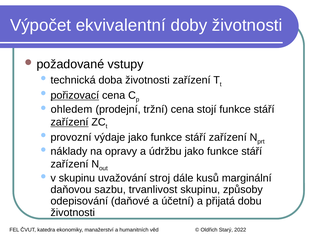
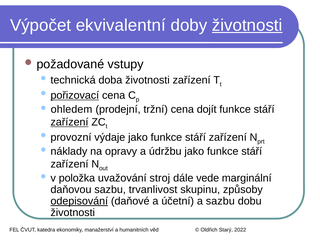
životnosti at (247, 25) underline: none -> present
stojí: stojí -> dojít
v skupinu: skupinu -> položka
kusů: kusů -> vede
odepisování underline: none -> present
a přijatá: přijatá -> sazbu
